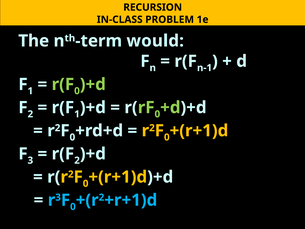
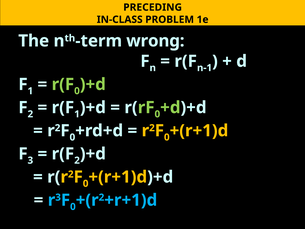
RECURSION: RECURSION -> PRECEDING
would: would -> wrong
